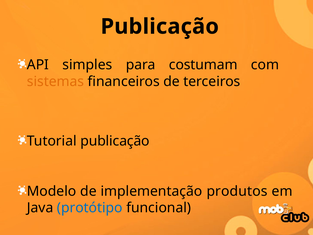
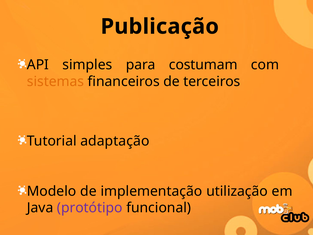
Tutorial publicação: publicação -> adaptação
produtos: produtos -> utilização
protótipo colour: blue -> purple
